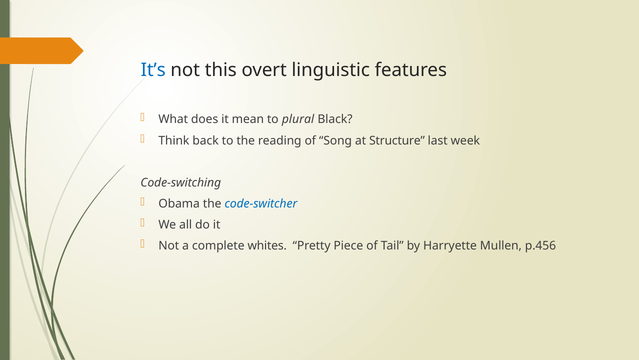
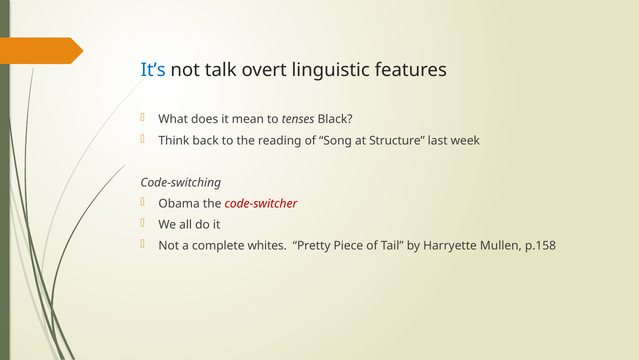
this: this -> talk
plural: plural -> tenses
code-switcher colour: blue -> red
p.456: p.456 -> p.158
